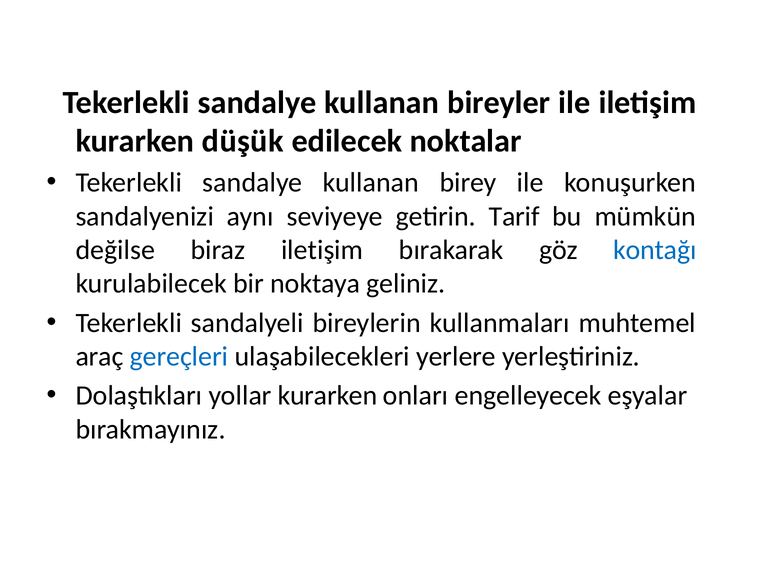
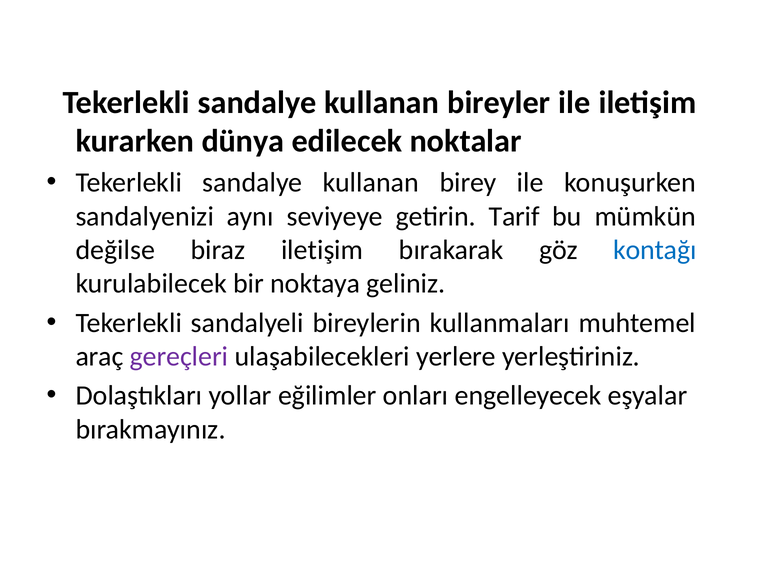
düşük: düşük -> dünya
gereçleri colour: blue -> purple
yollar kurarken: kurarken -> eğilimler
